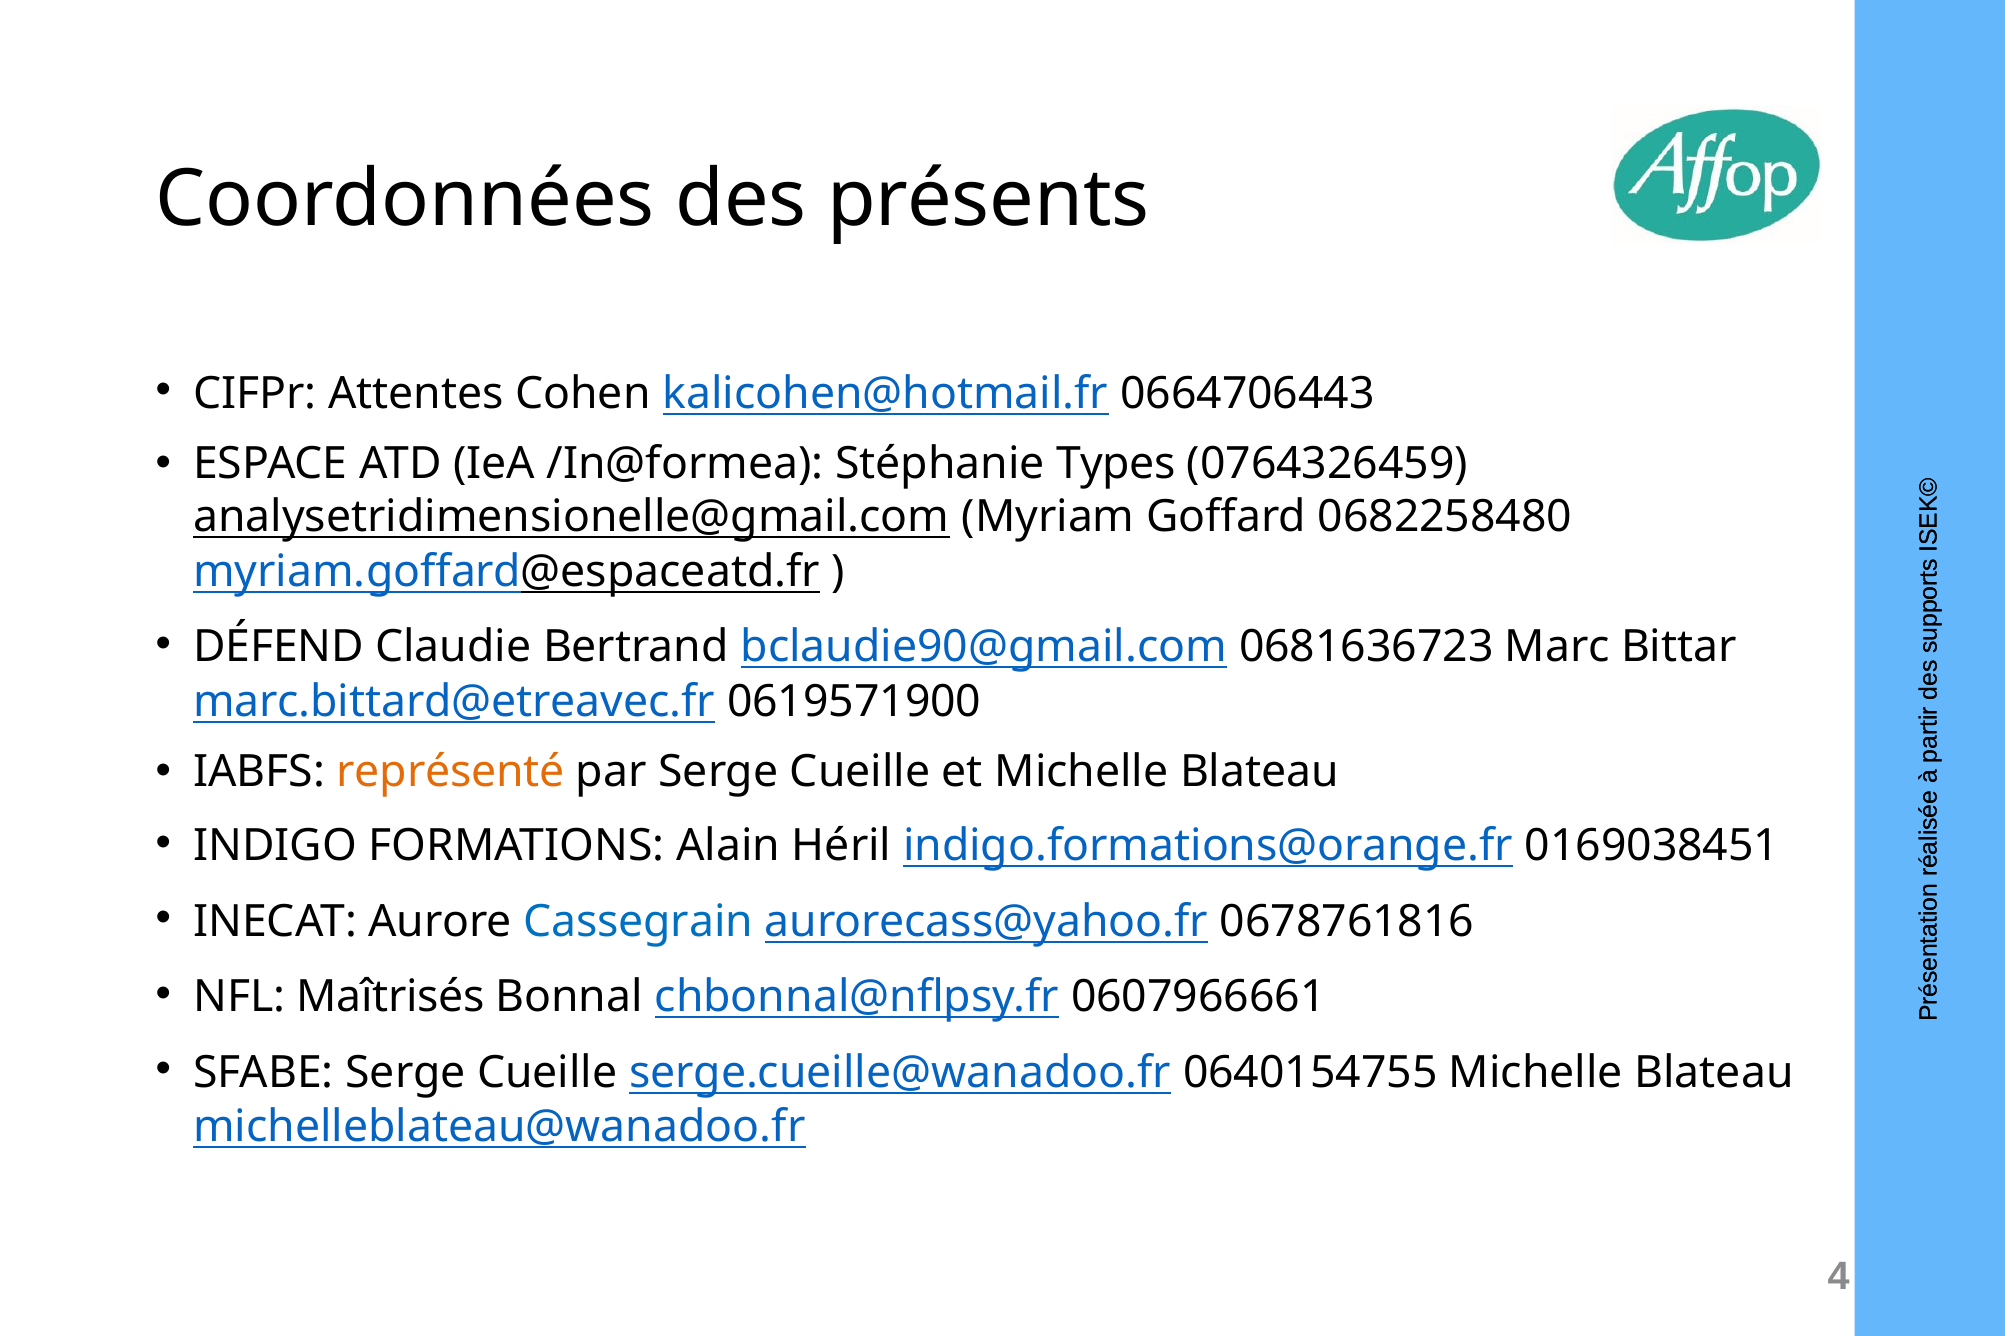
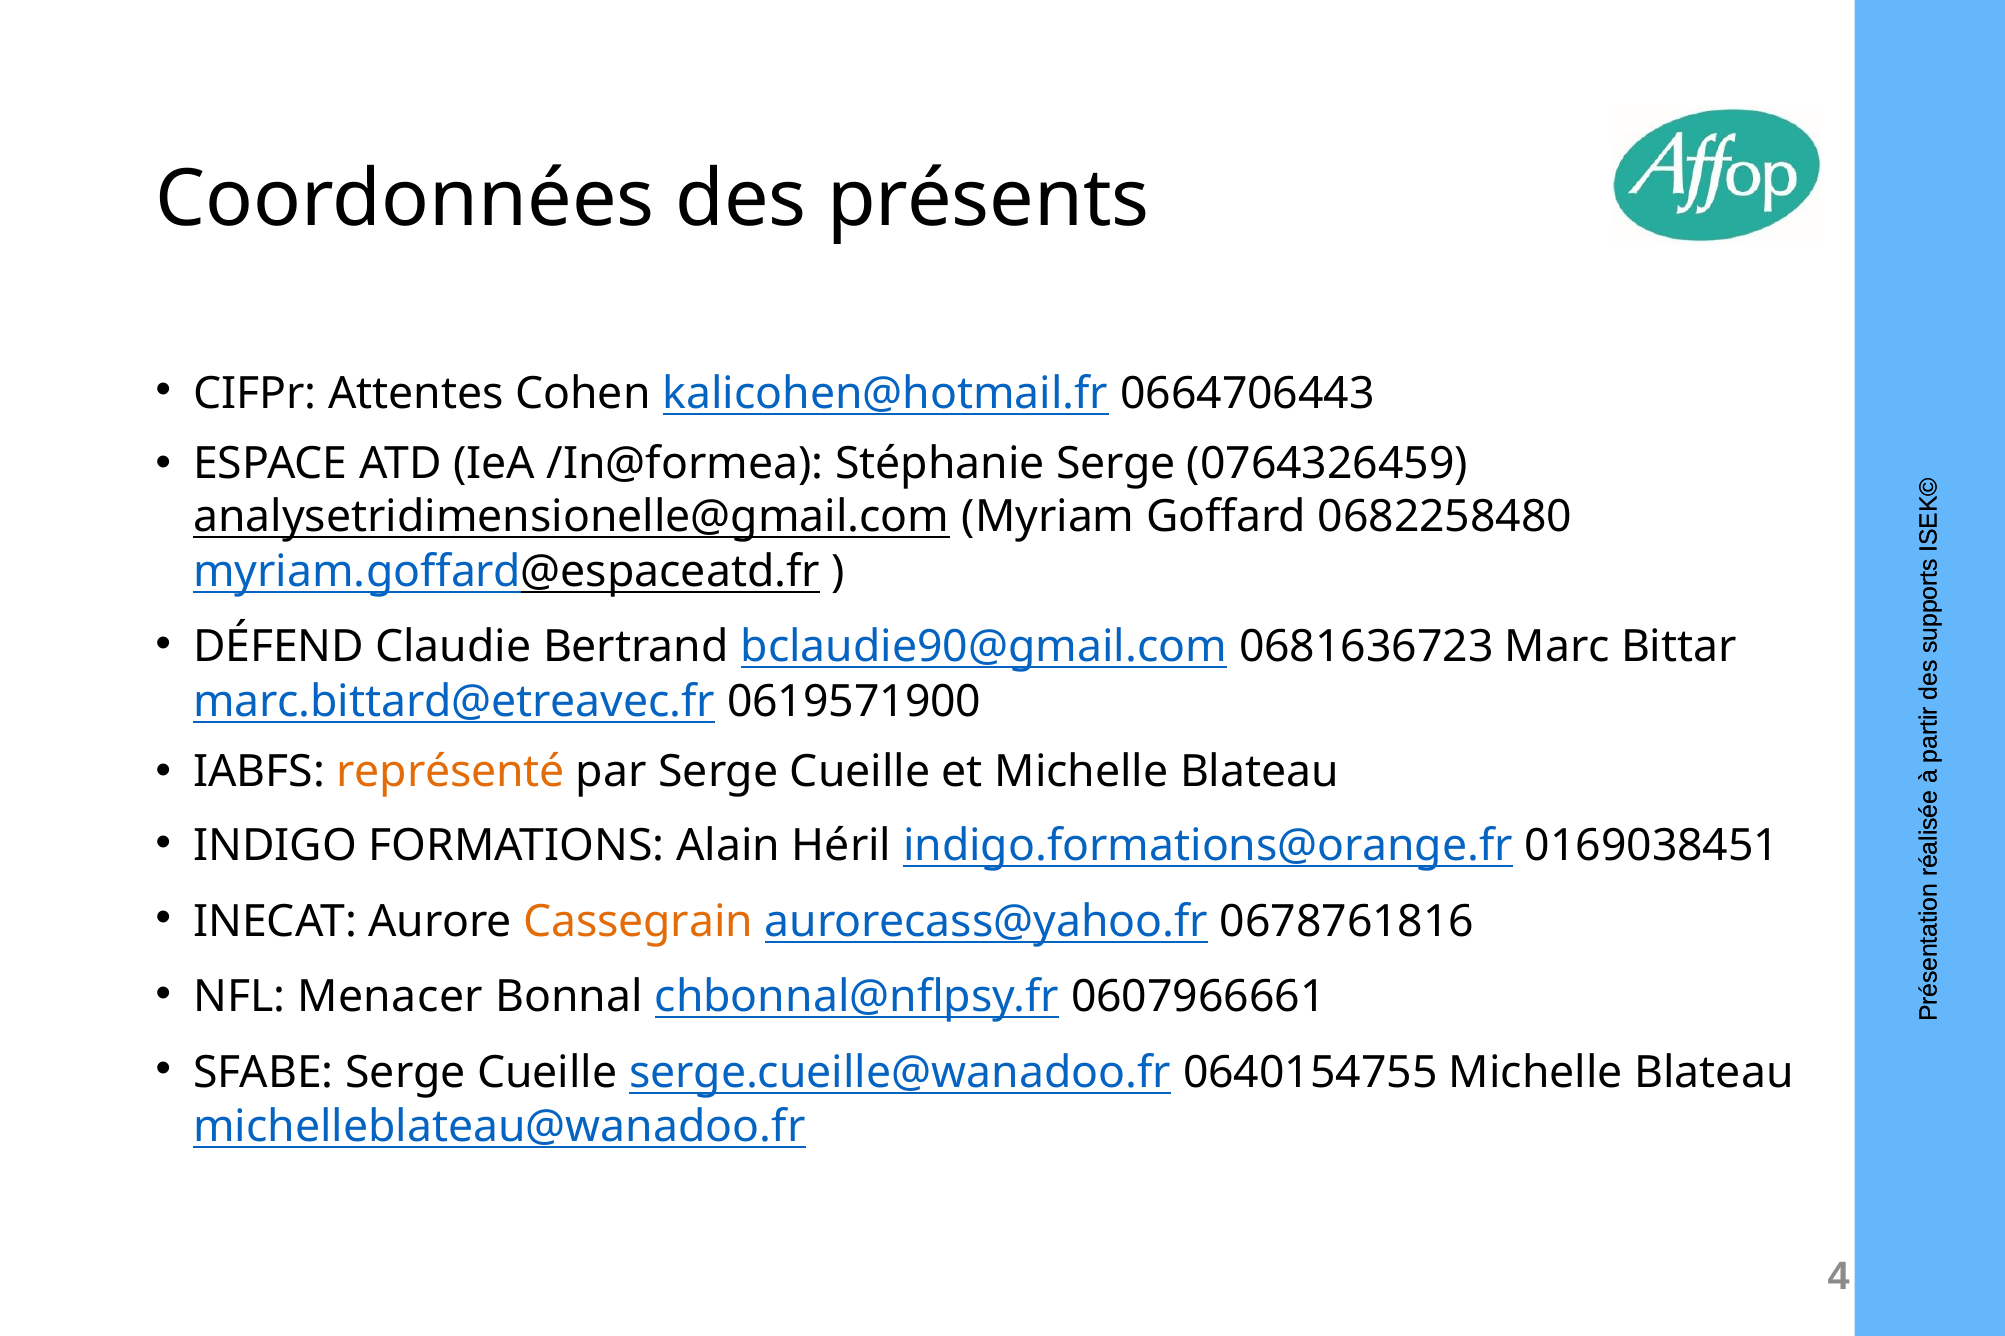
Stéphanie Types: Types -> Serge
Cassegrain colour: blue -> orange
Maîtrisés: Maîtrisés -> Menacer
